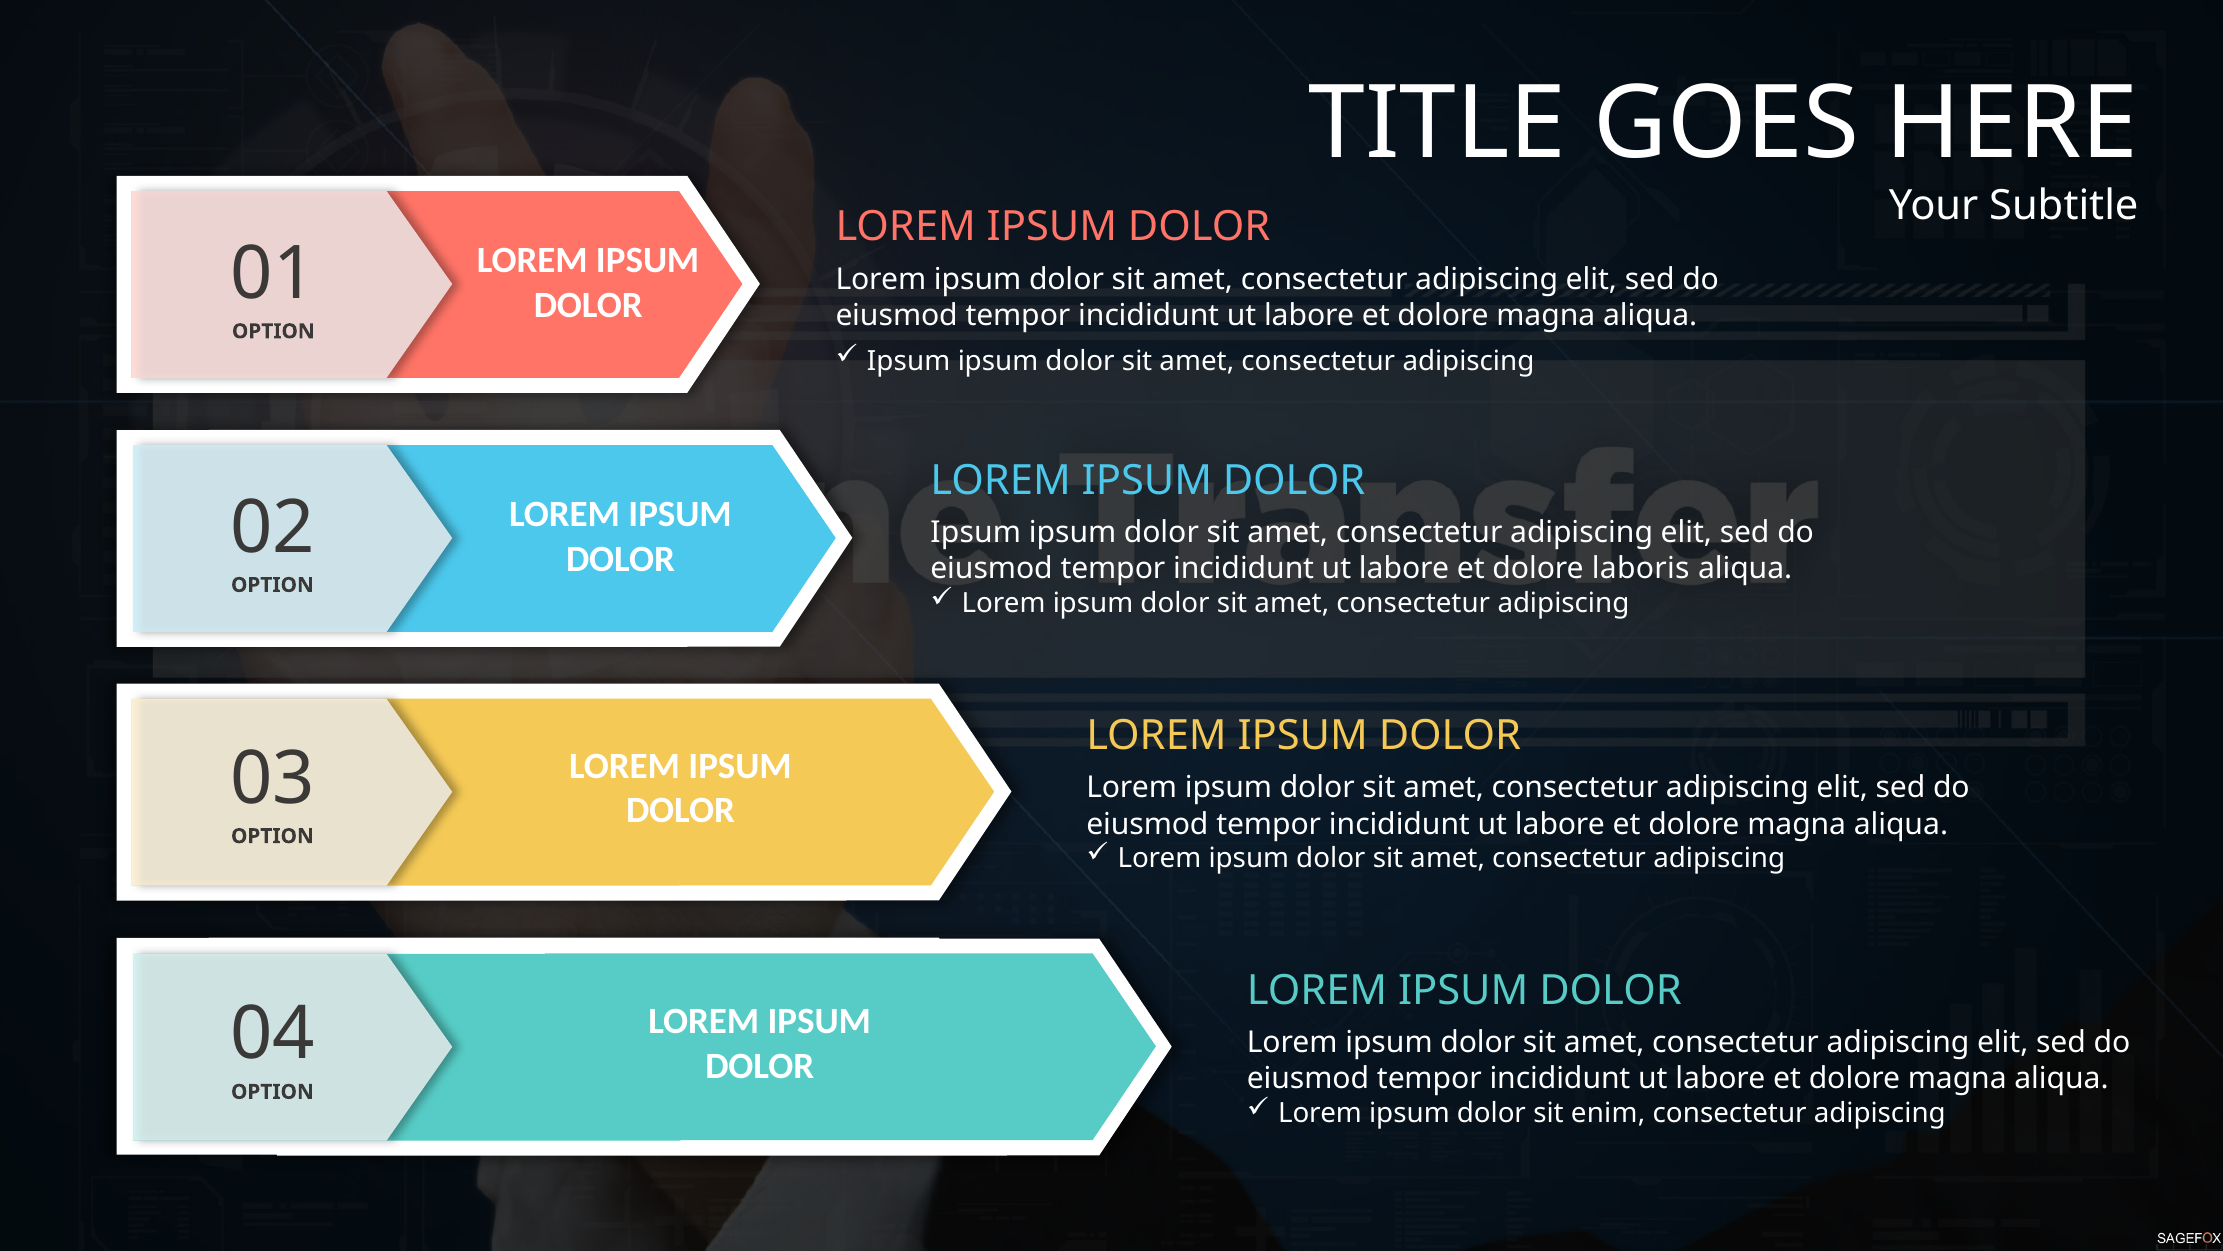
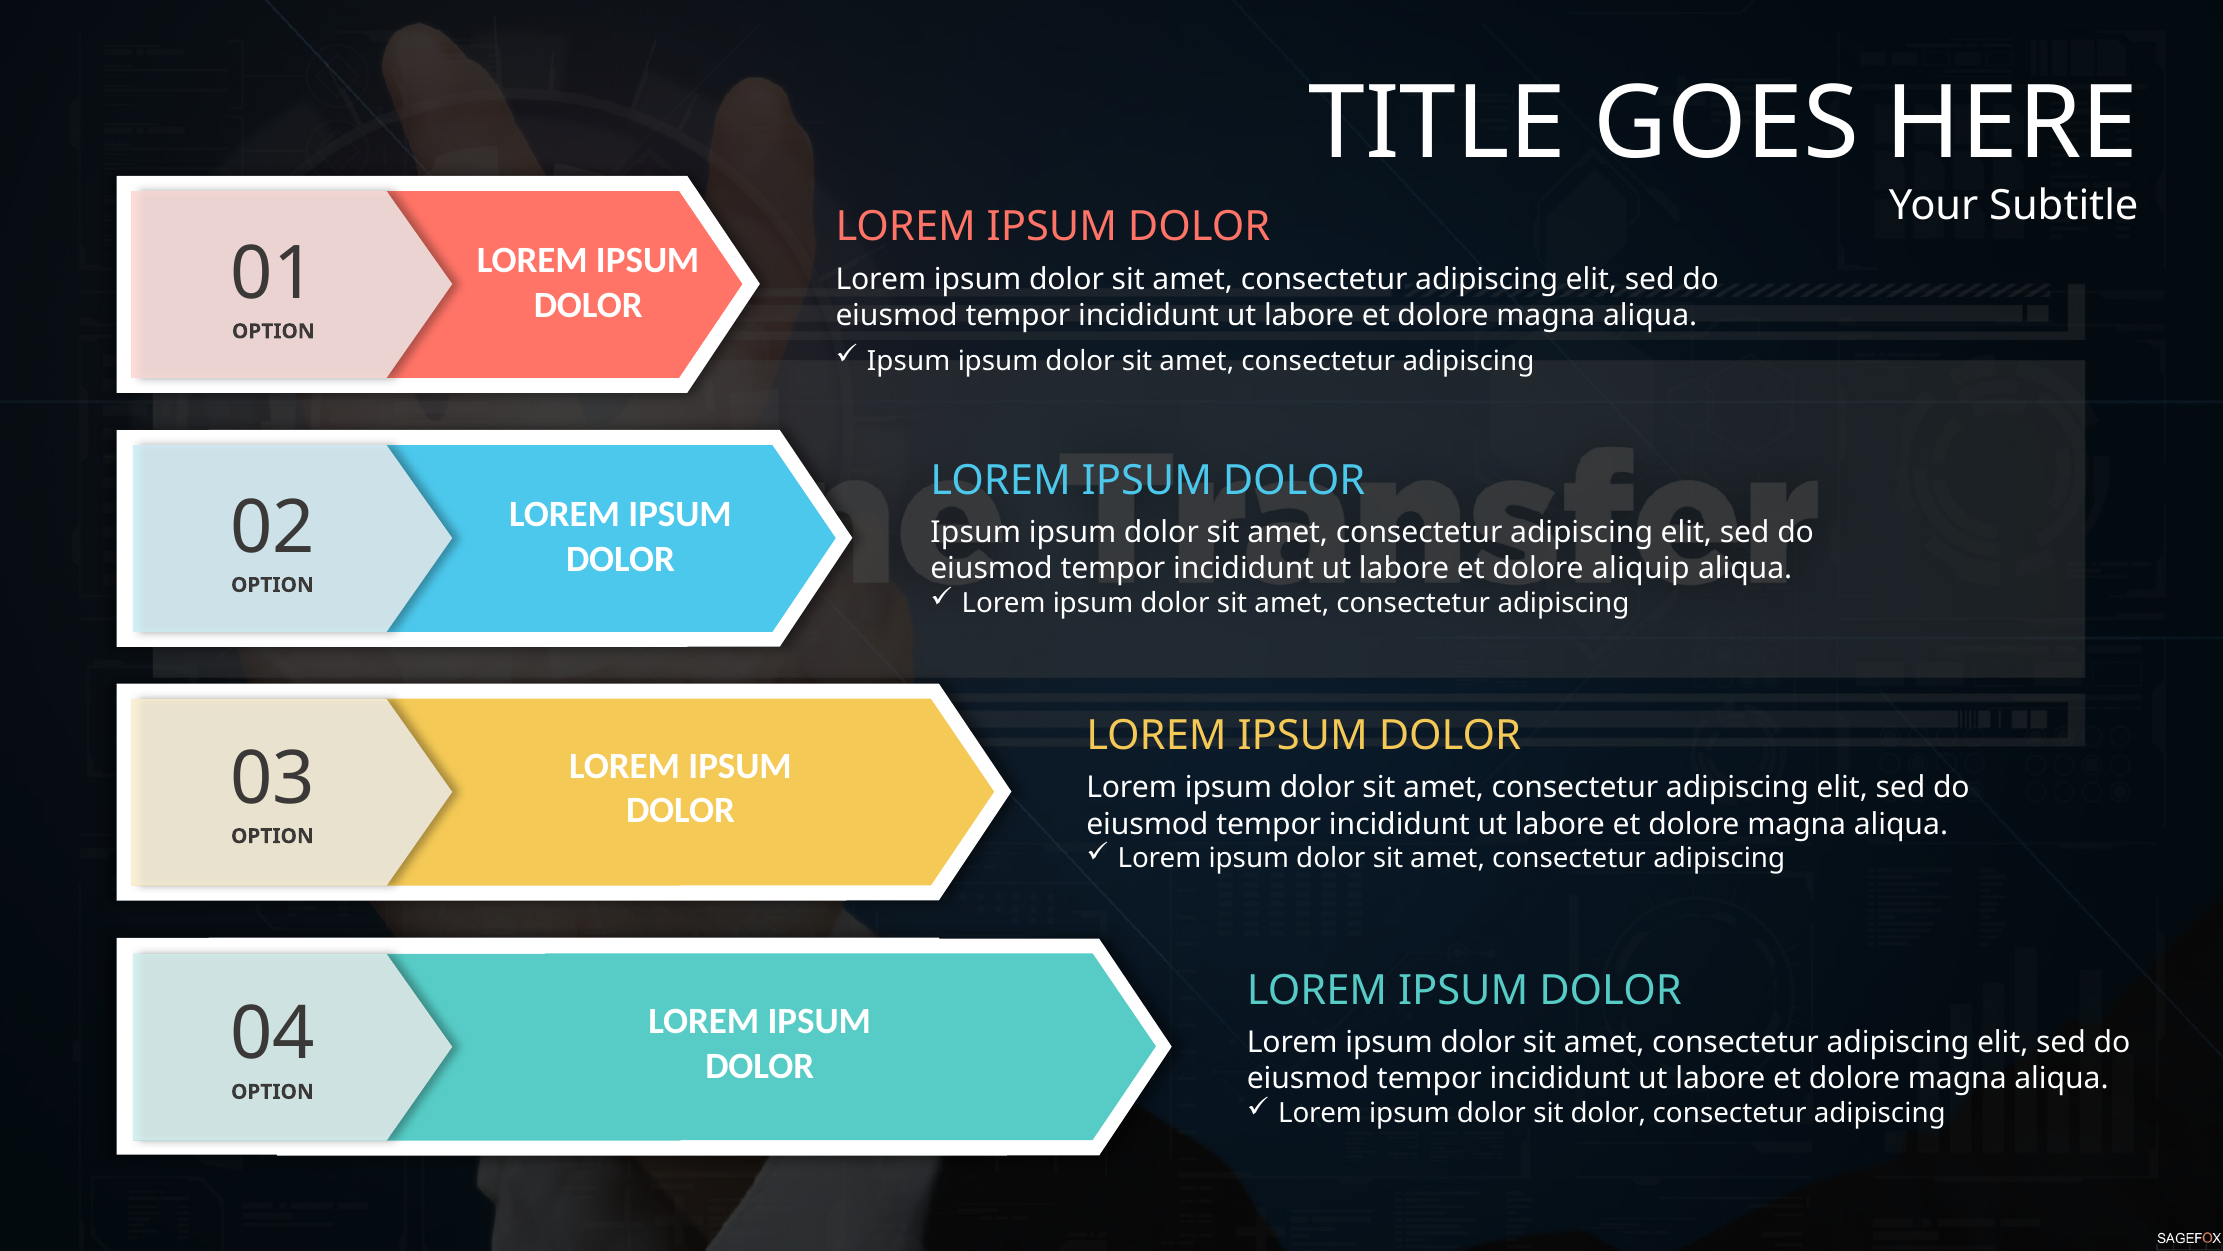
laboris: laboris -> aliquip
sit enim: enim -> dolor
